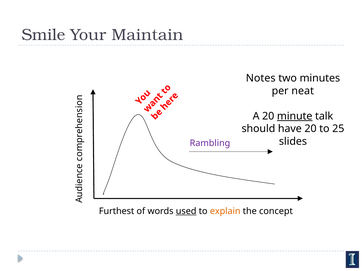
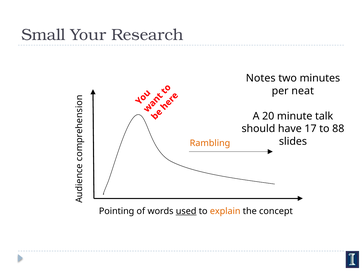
Smile: Smile -> Small
Maintain: Maintain -> Research
minute underline: present -> none
have 20: 20 -> 17
25: 25 -> 88
Rambling colour: purple -> orange
Furthest: Furthest -> Pointing
